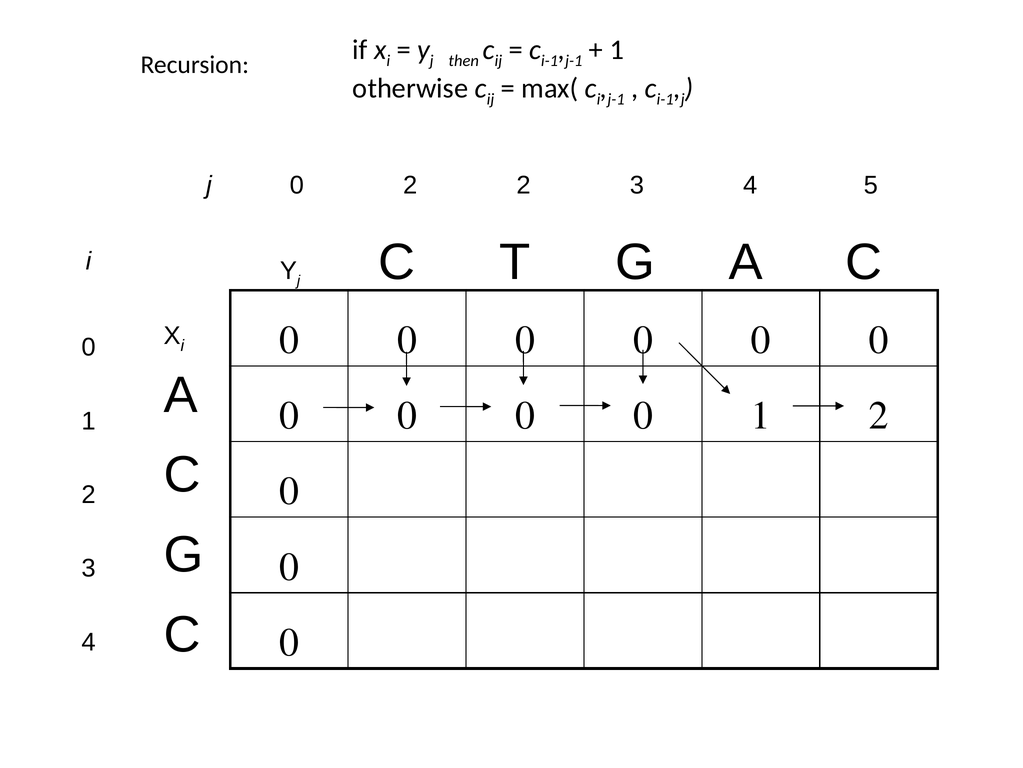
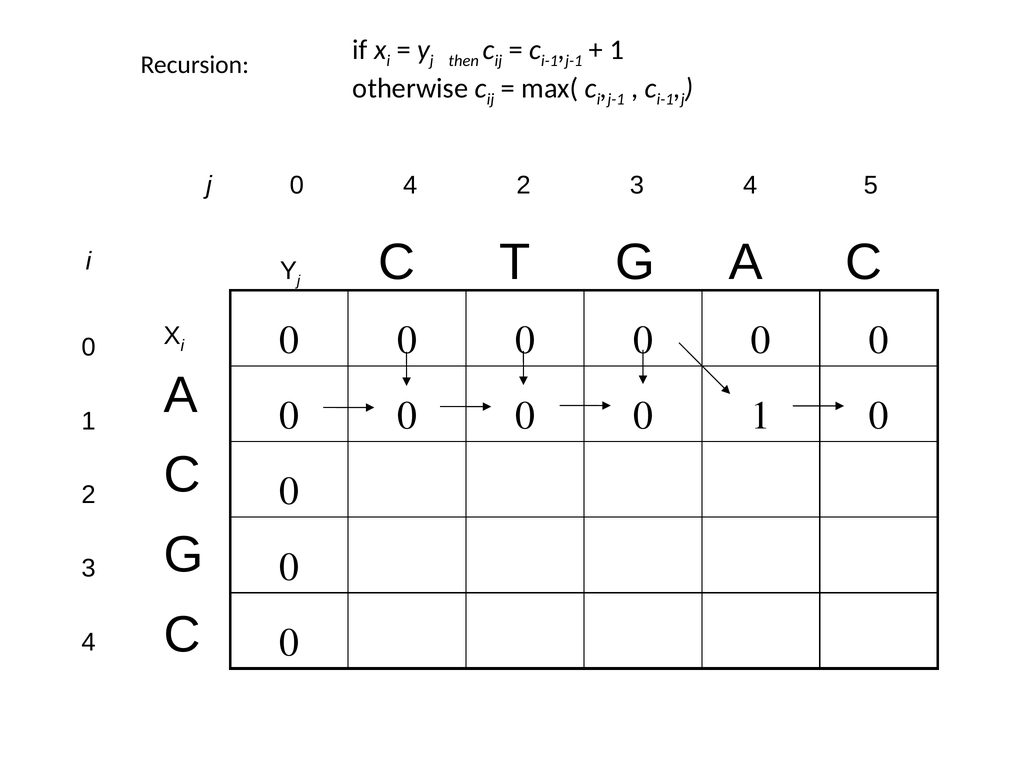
0 2: 2 -> 4
0 0 1 2: 2 -> 0
